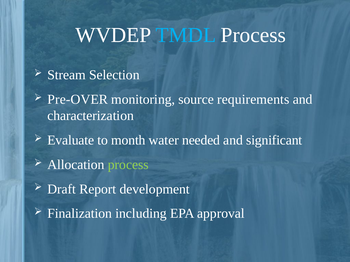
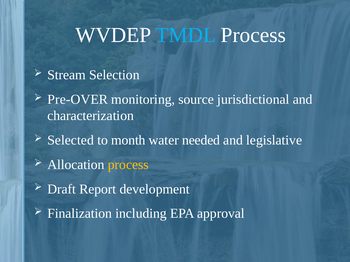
requirements: requirements -> jurisdictional
Evaluate: Evaluate -> Selected
significant: significant -> legislative
process at (128, 165) colour: light green -> yellow
